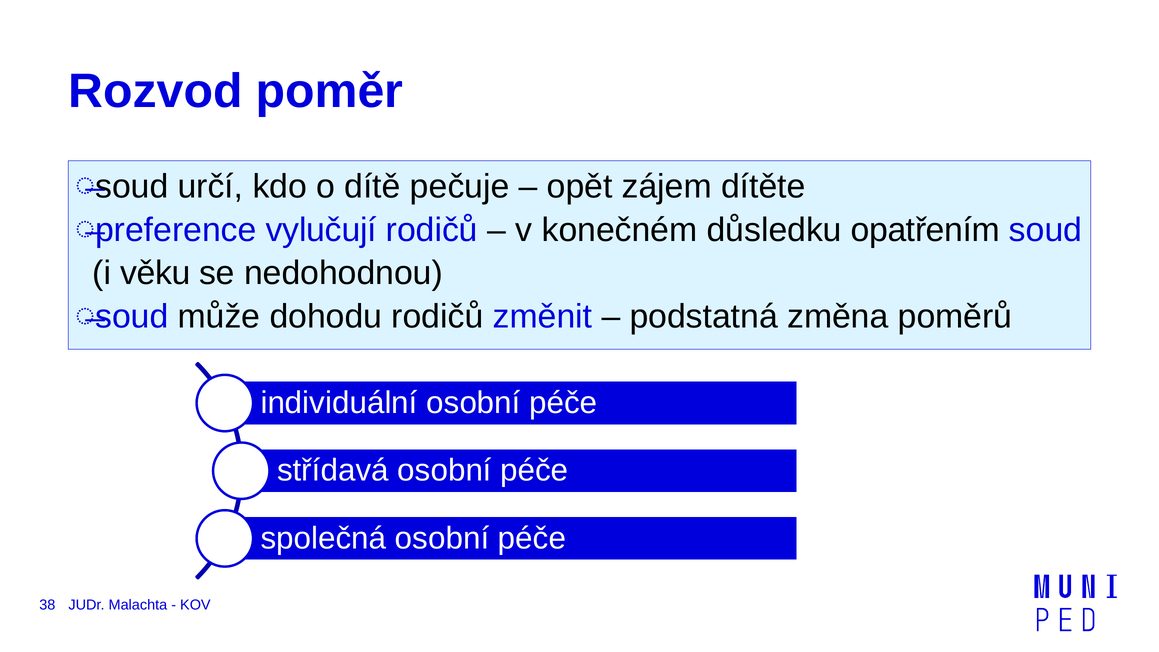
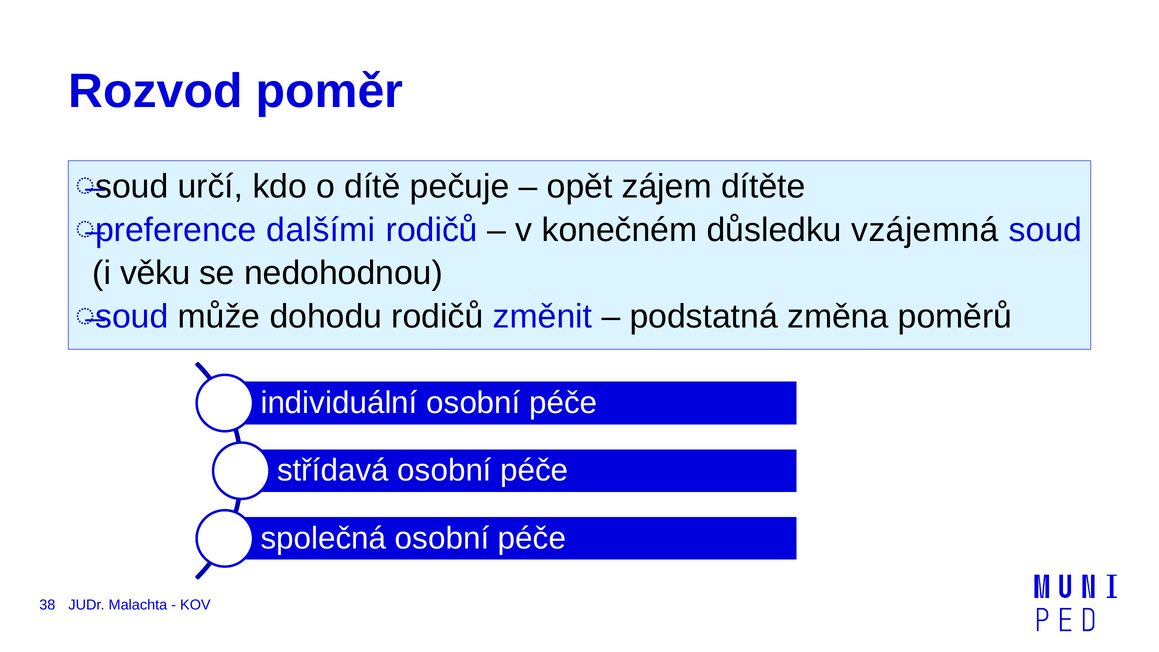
vylučují: vylučují -> dalšími
opatřením: opatřením -> vzájemná
